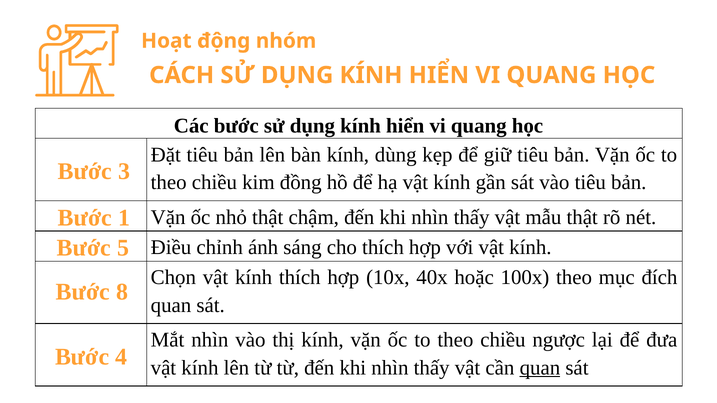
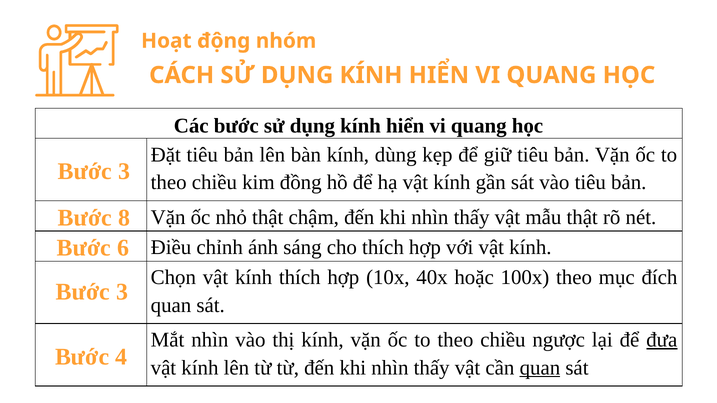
1: 1 -> 8
5: 5 -> 6
8 at (122, 292): 8 -> 3
đưa underline: none -> present
